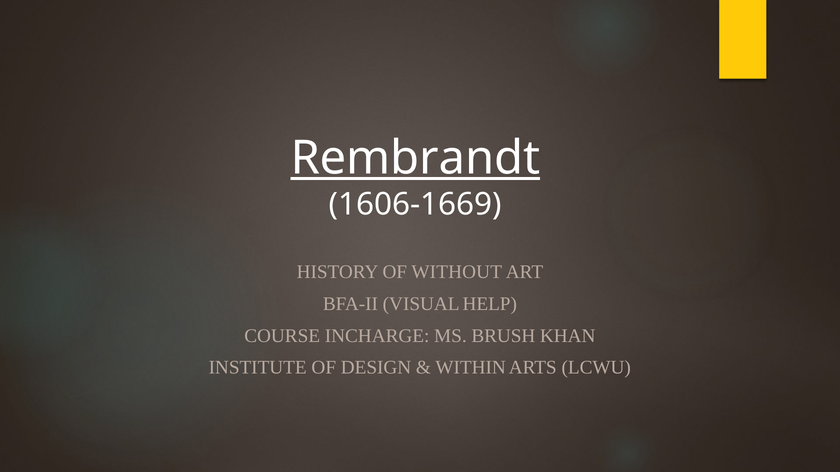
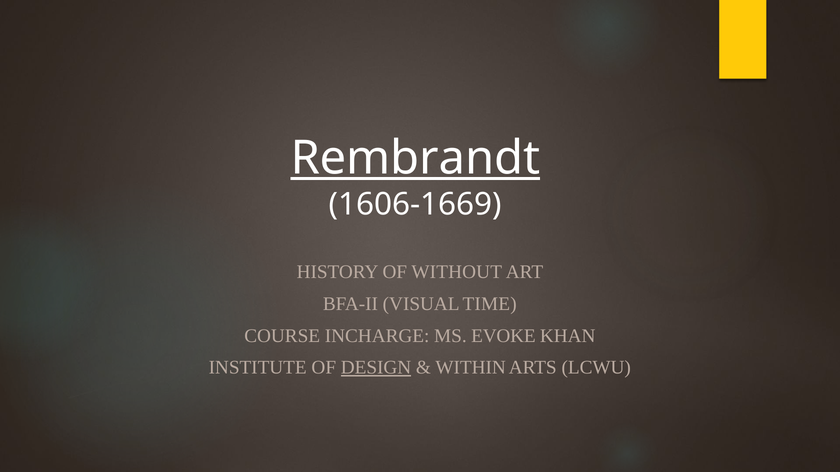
HELP: HELP -> TIME
BRUSH: BRUSH -> EVOKE
DESIGN underline: none -> present
